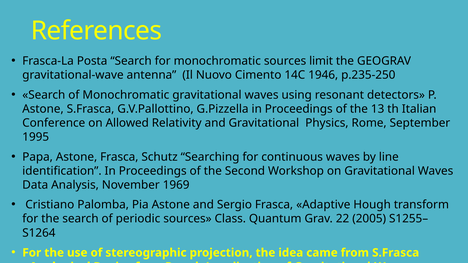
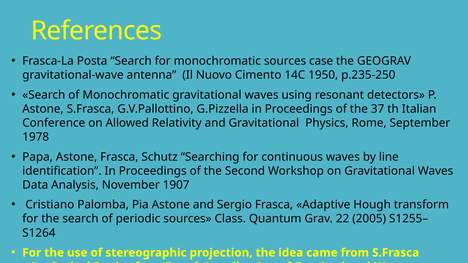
limit: limit -> case
1946: 1946 -> 1950
13: 13 -> 37
1995: 1995 -> 1978
1969: 1969 -> 1907
